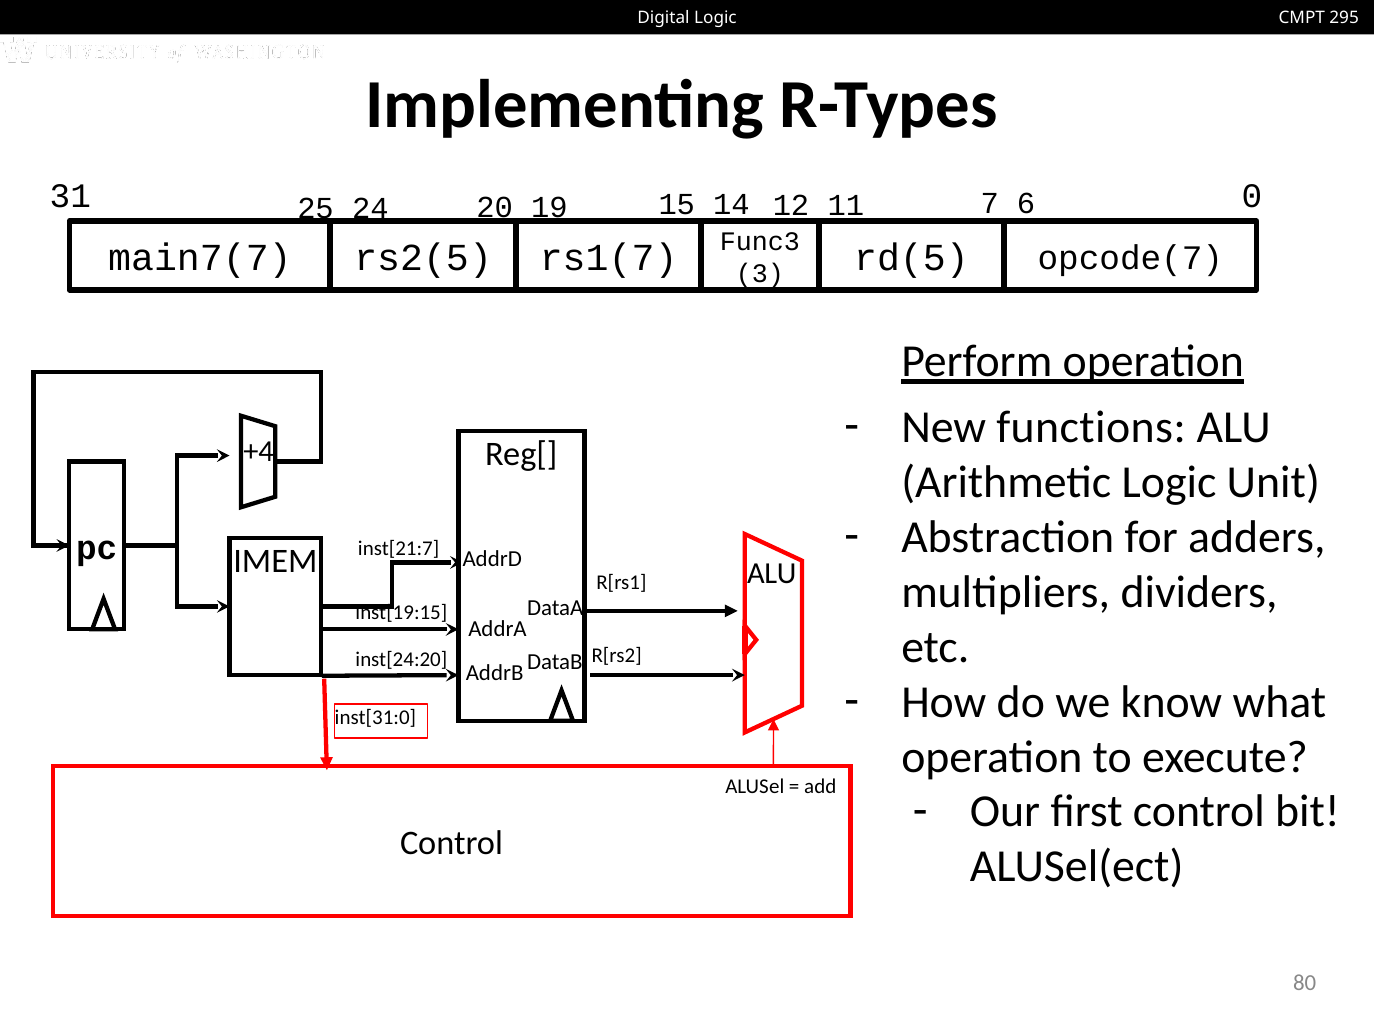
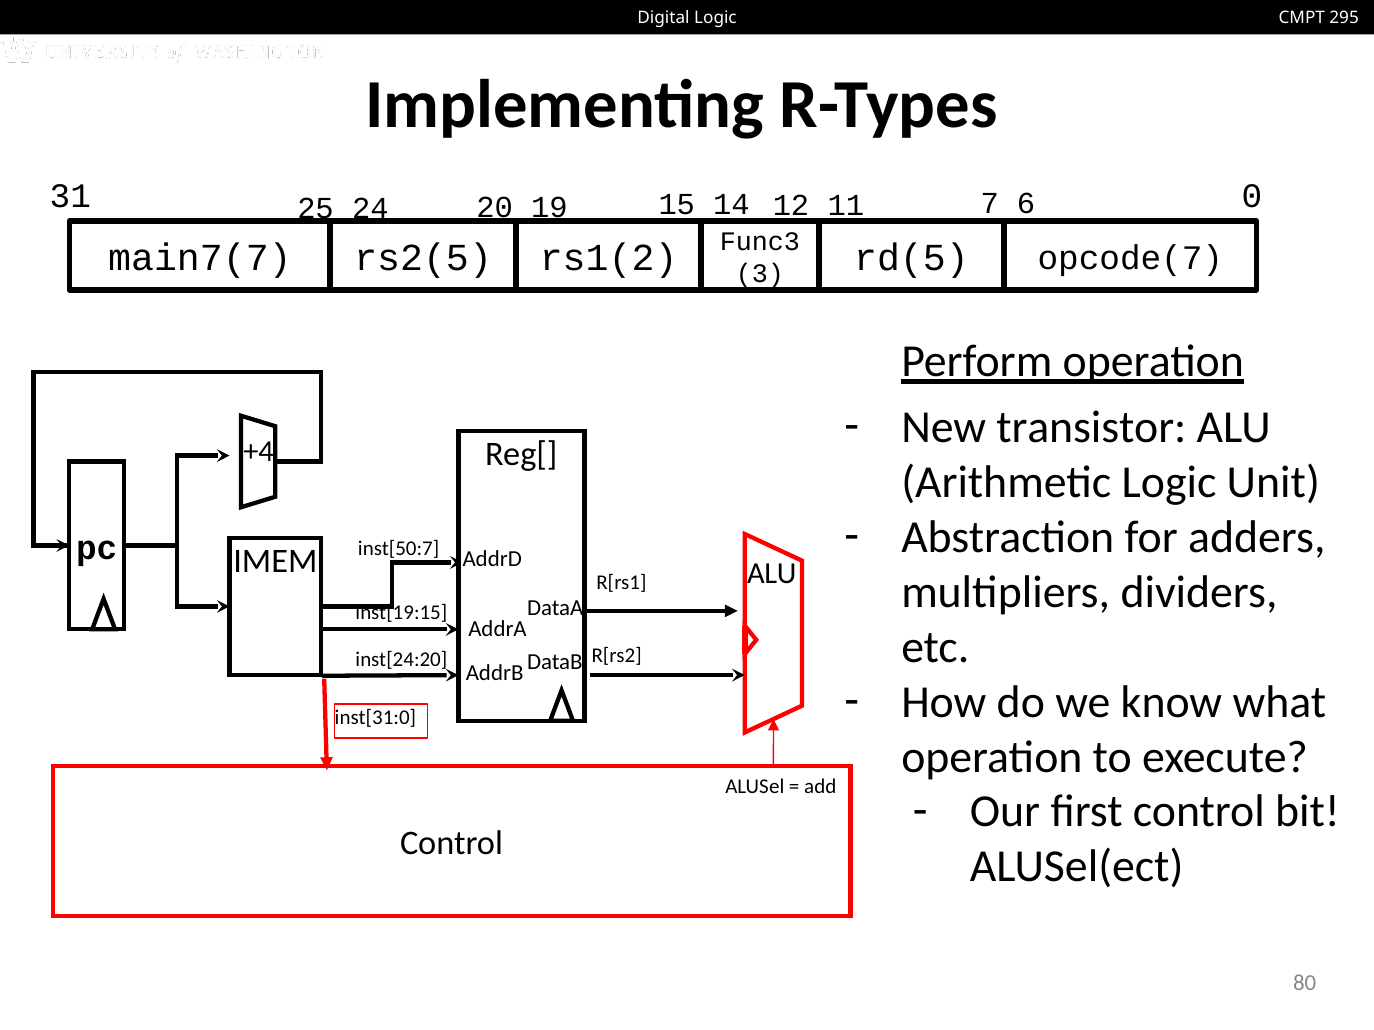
rs1(7: rs1(7 -> rs1(2
functions: functions -> transistor
inst[21:7: inst[21:7 -> inst[50:7
